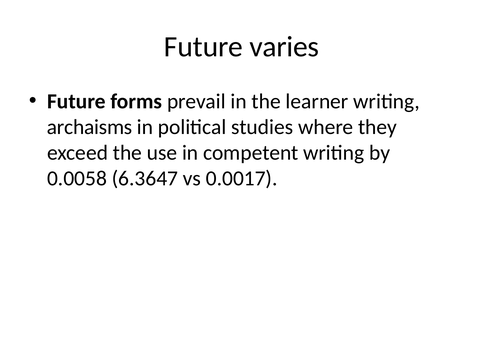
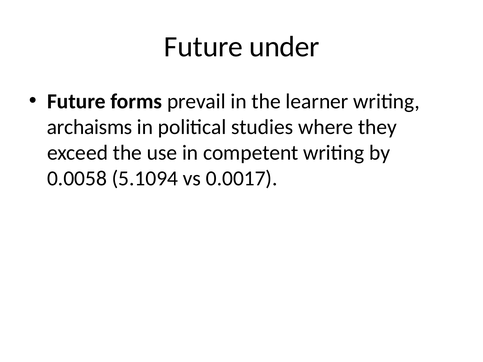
varies: varies -> under
6.3647: 6.3647 -> 5.1094
